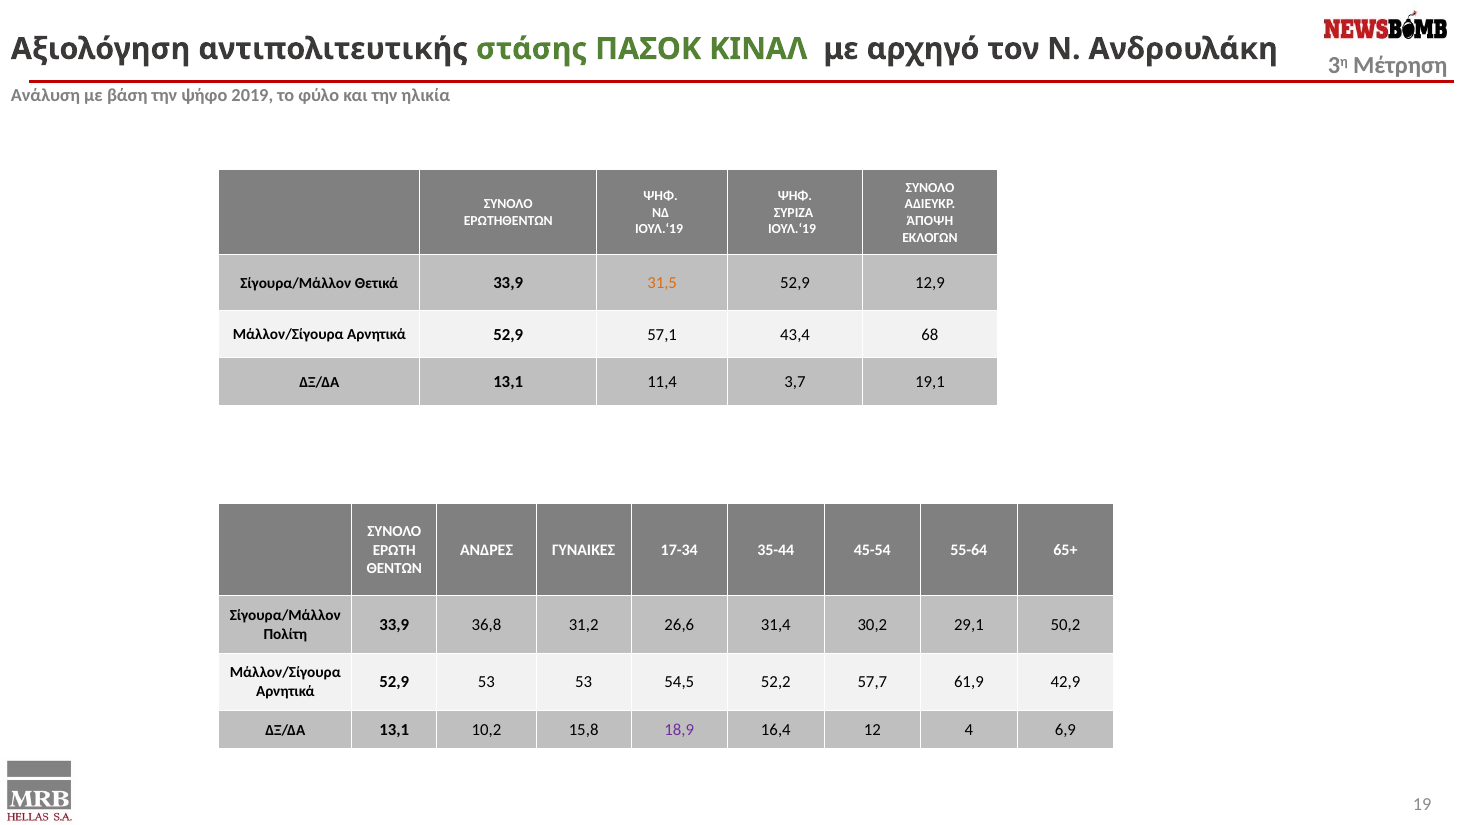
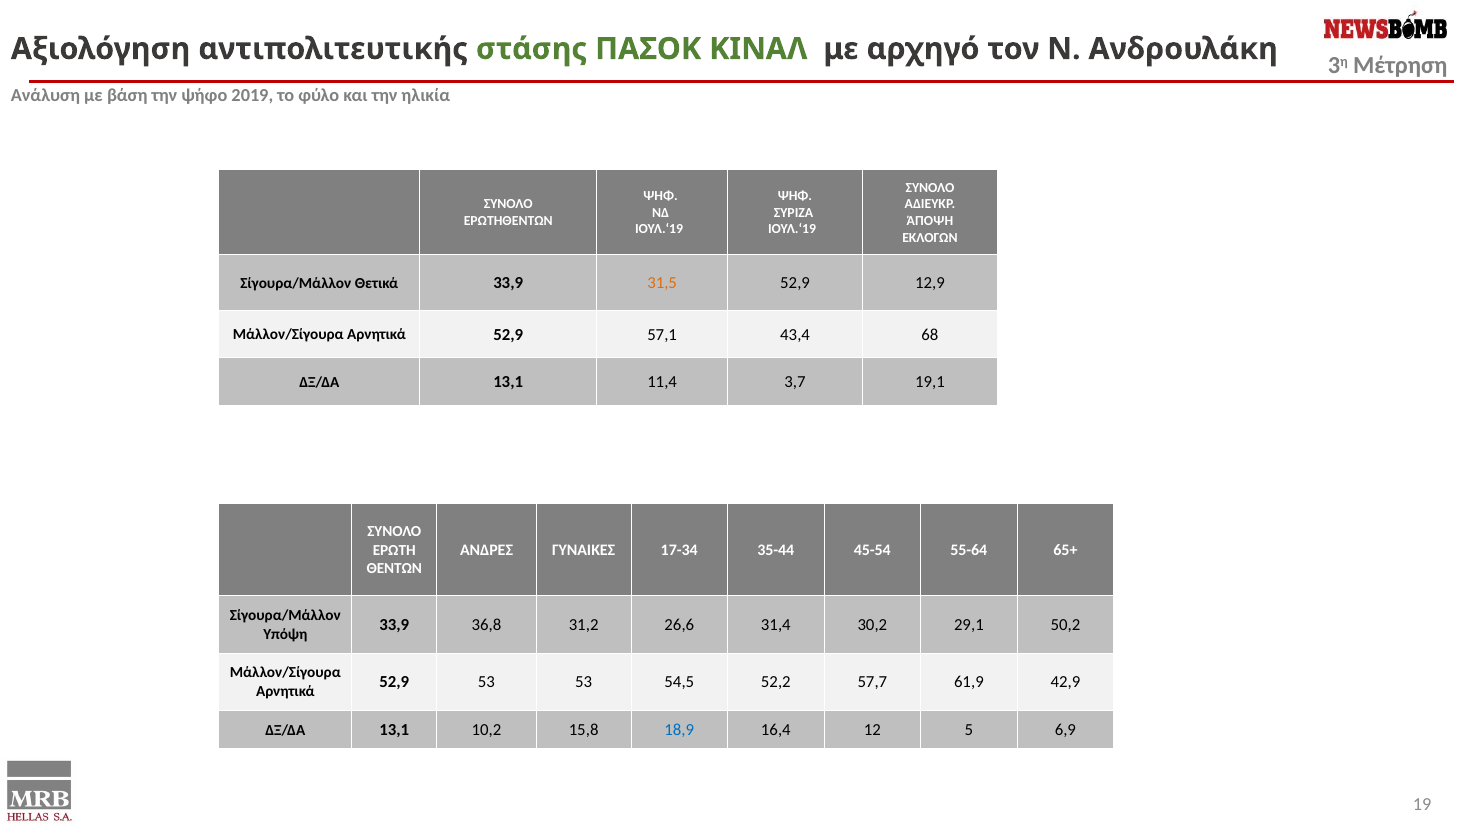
Πολίτη: Πολίτη -> Υπόψη
18,9 colour: purple -> blue
4: 4 -> 5
